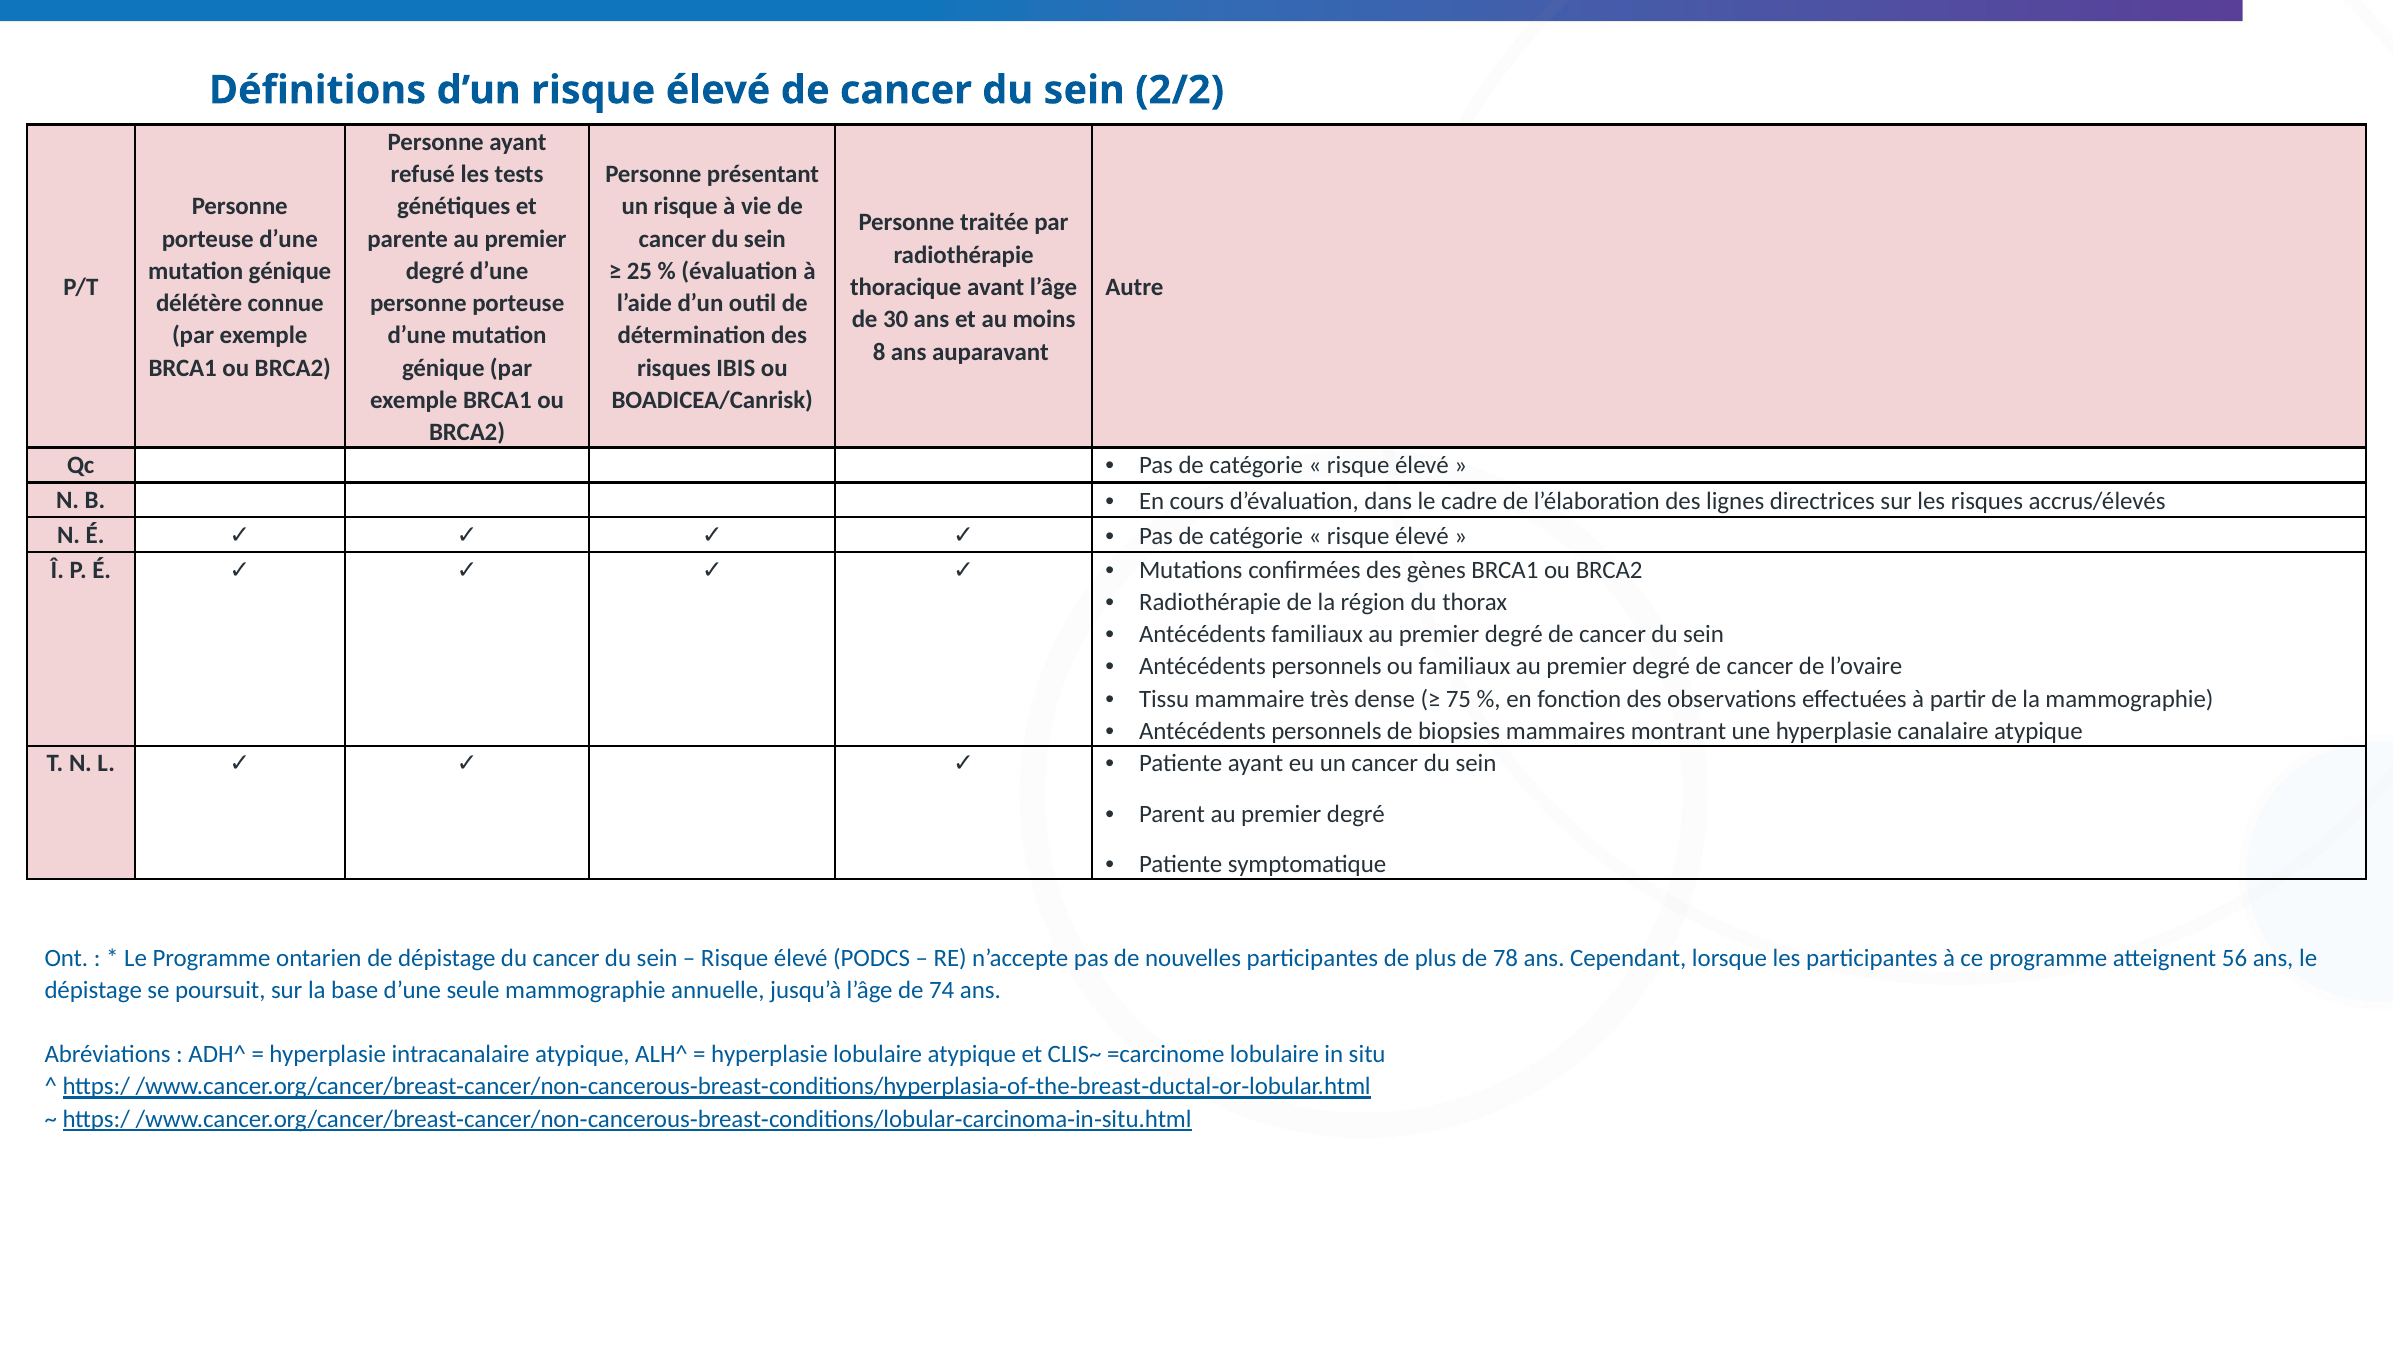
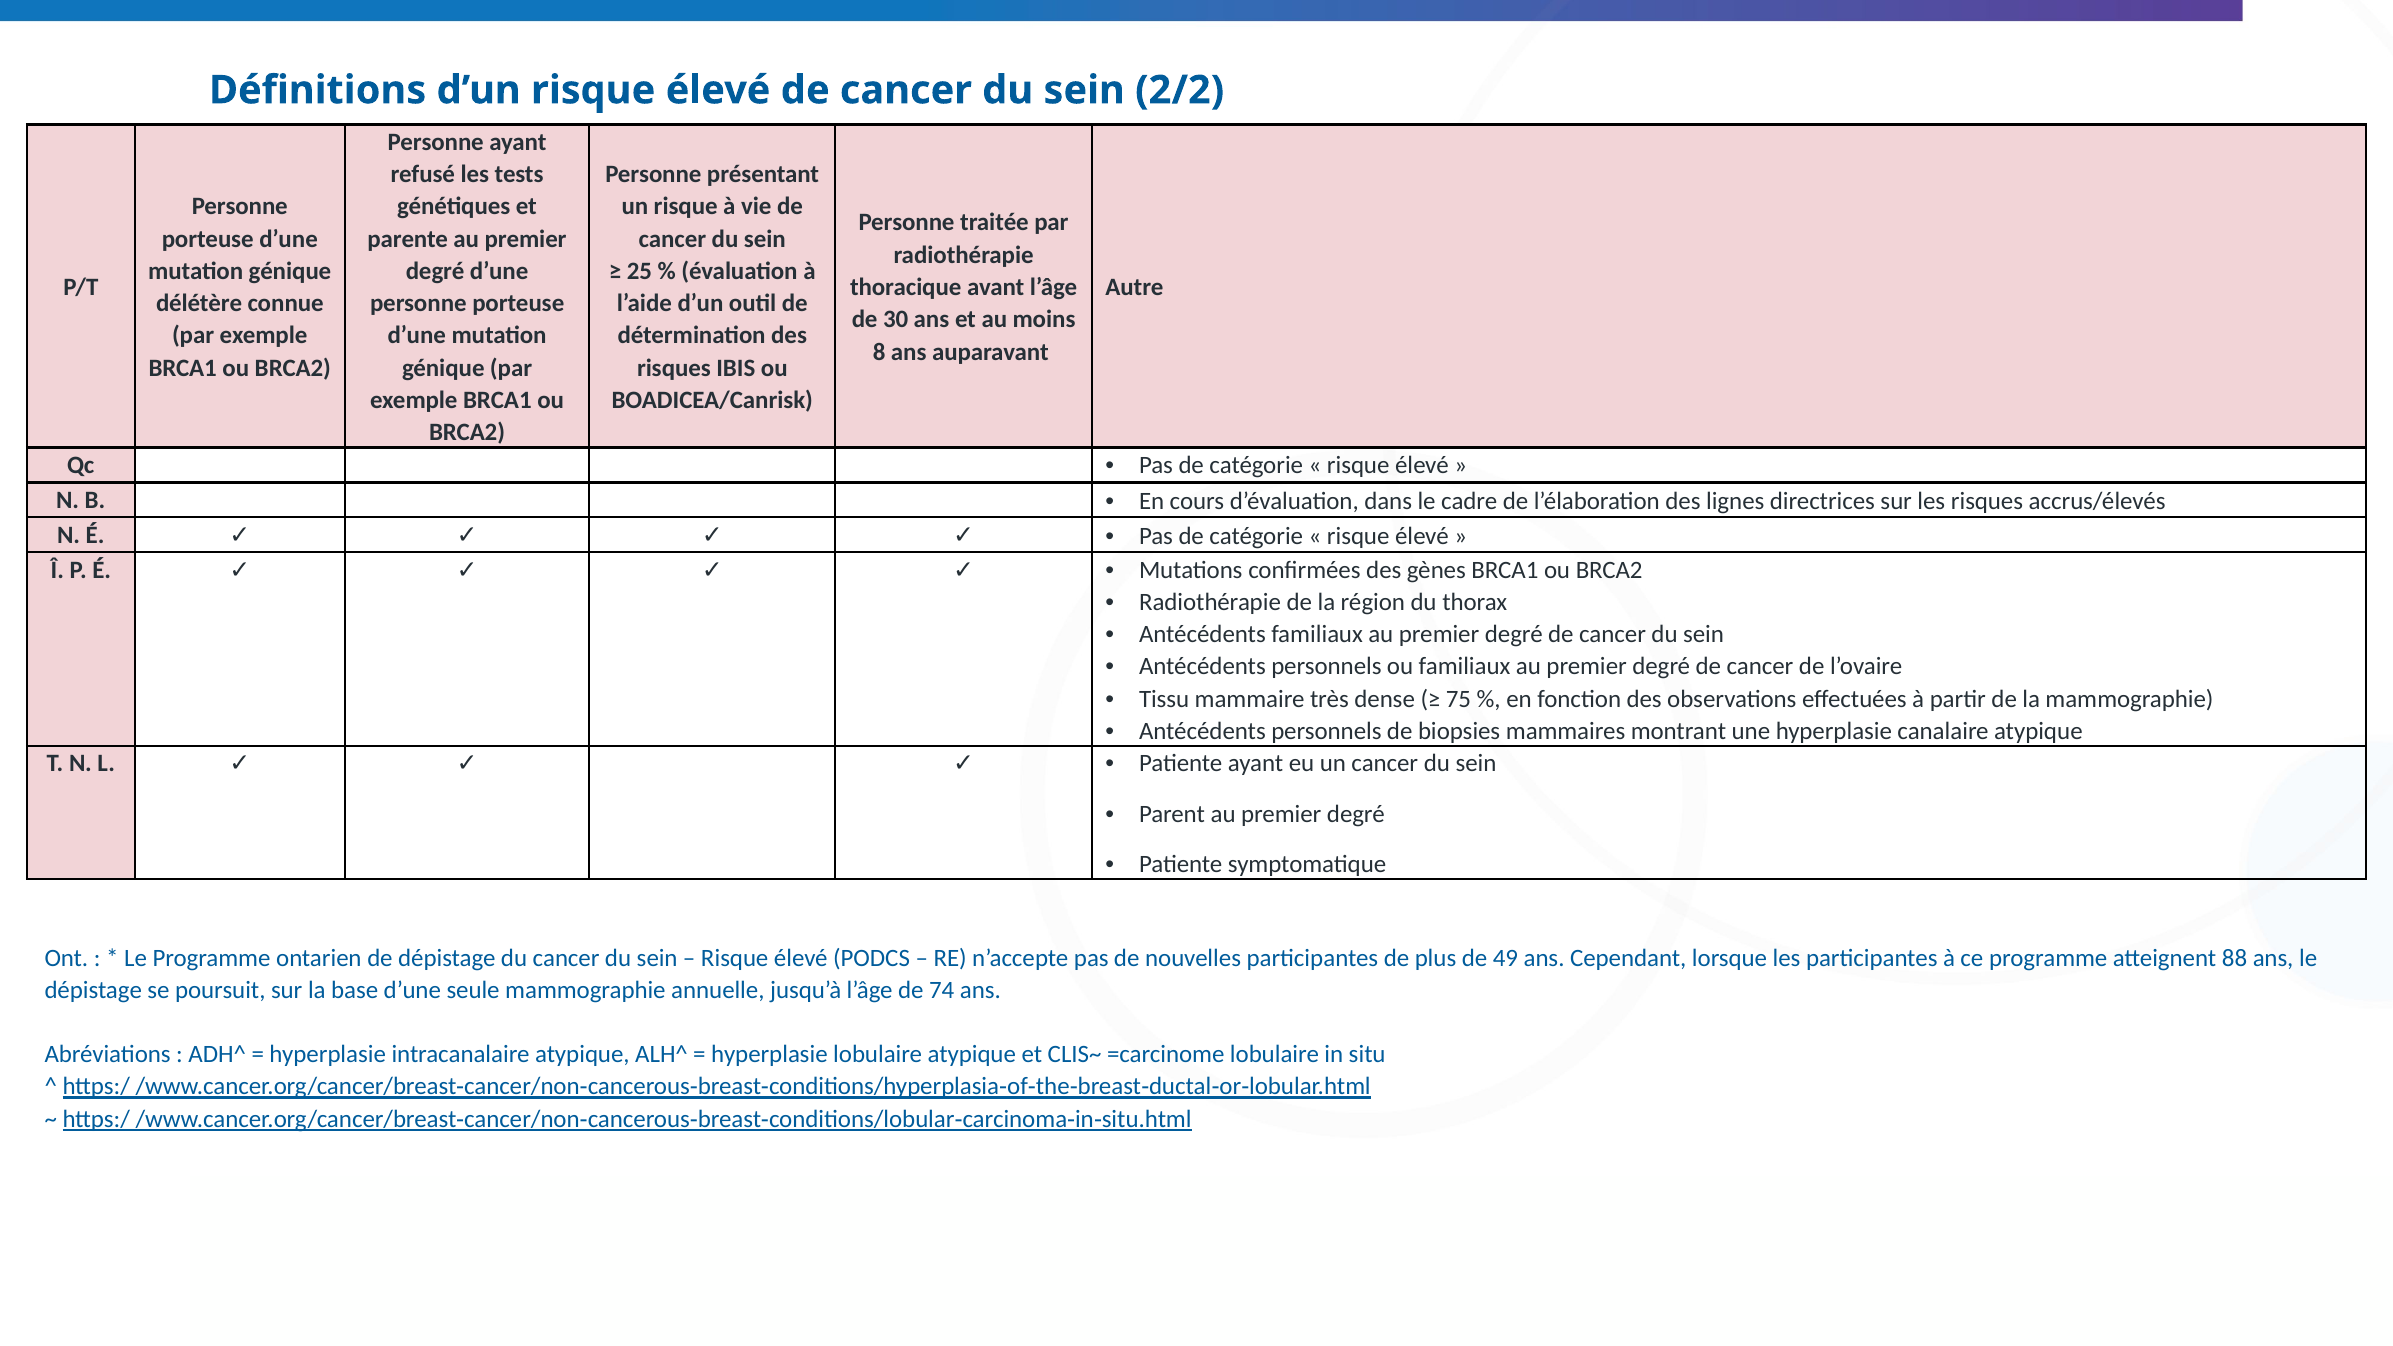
78: 78 -> 49
56: 56 -> 88
